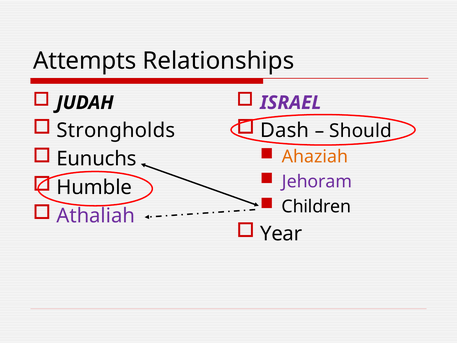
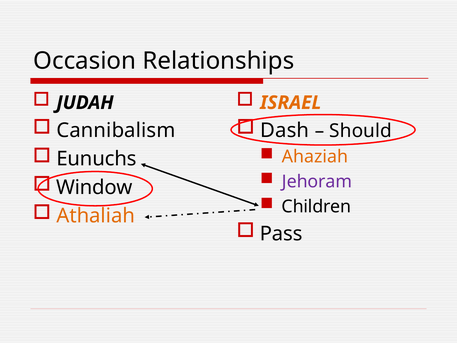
Attempts: Attempts -> Occasion
ISRAEL colour: purple -> orange
Strongholds: Strongholds -> Cannibalism
Humble: Humble -> Window
Athaliah colour: purple -> orange
Year: Year -> Pass
